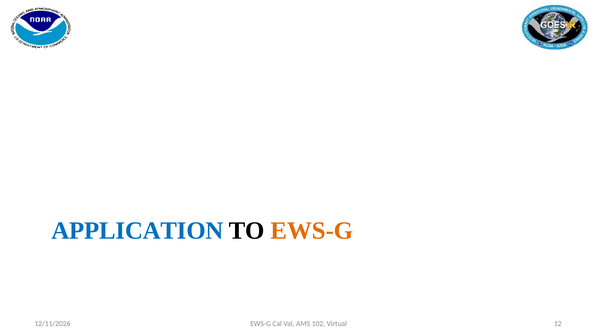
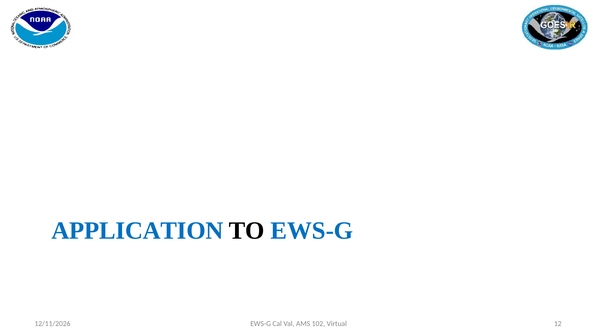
EWS-G at (312, 231) colour: orange -> blue
